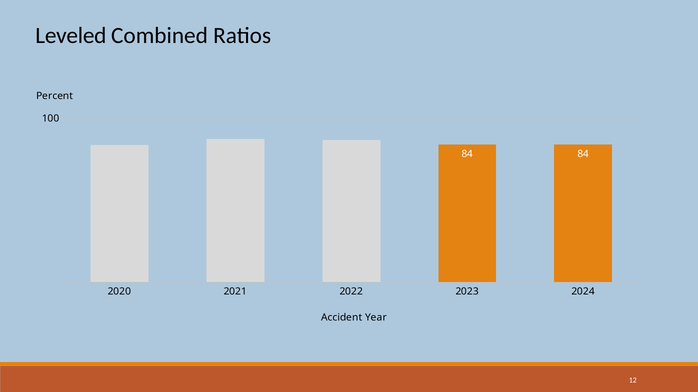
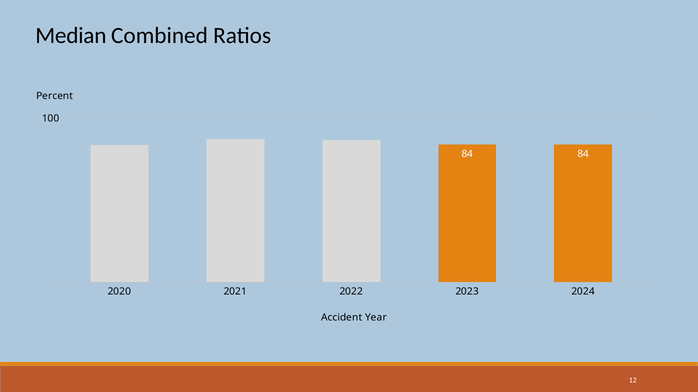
Leveled: Leveled -> Median
